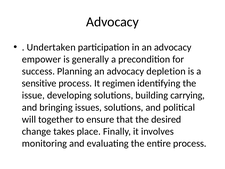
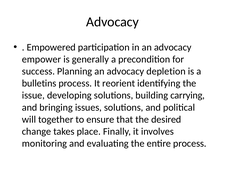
Undertaken: Undertaken -> Empowered
sensitive: sensitive -> bulletins
regimen: regimen -> reorient
